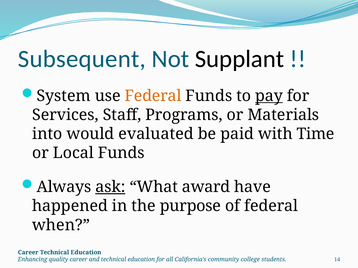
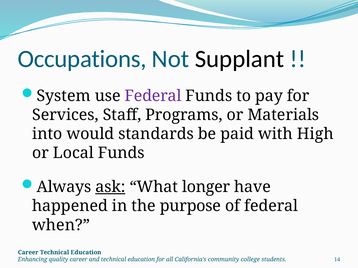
Subsequent: Subsequent -> Occupations
Federal at (153, 96) colour: orange -> purple
pay underline: present -> none
evaluated: evaluated -> standards
Time: Time -> High
award: award -> longer
